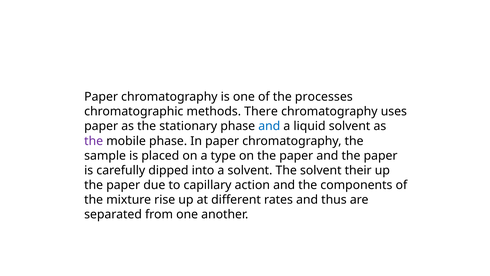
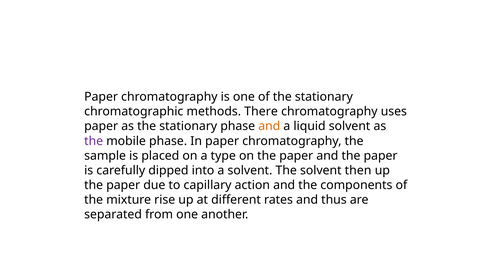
of the processes: processes -> stationary
and at (269, 126) colour: blue -> orange
their: their -> then
